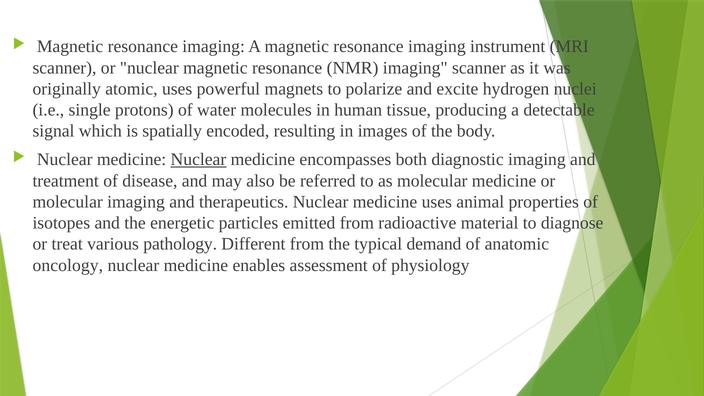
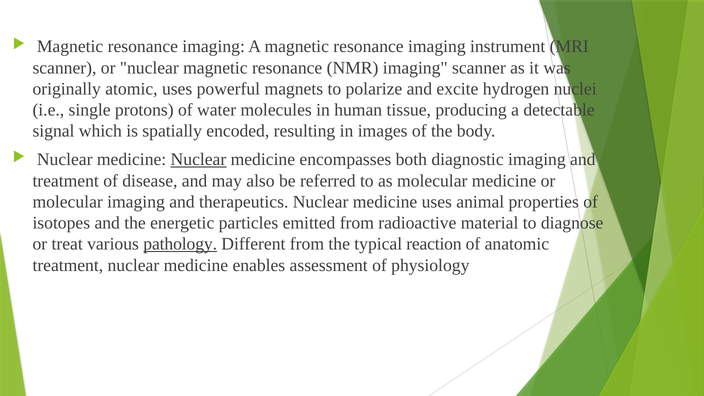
pathology underline: none -> present
demand: demand -> reaction
oncology at (68, 265): oncology -> treatment
